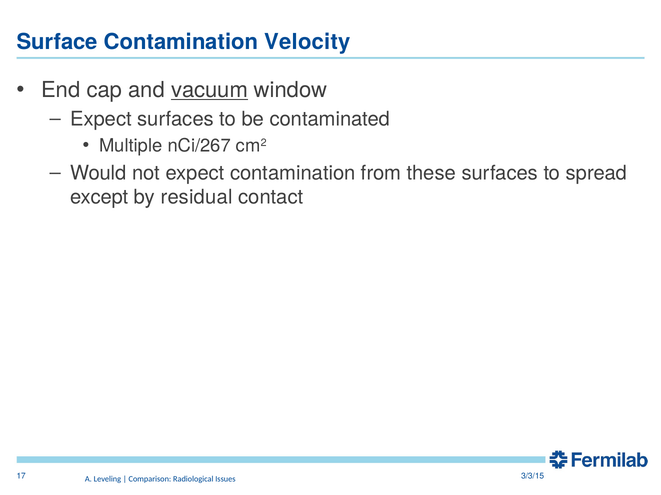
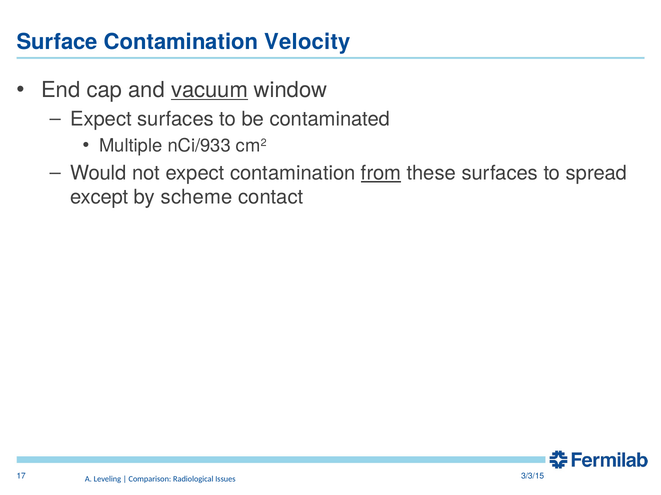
nCi/267: nCi/267 -> nCi/933
from underline: none -> present
residual: residual -> scheme
